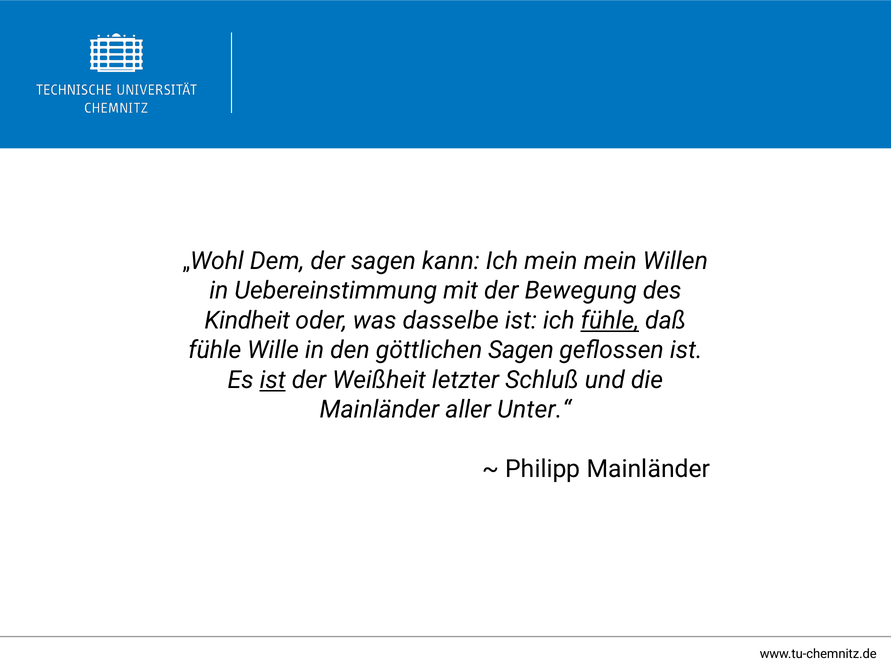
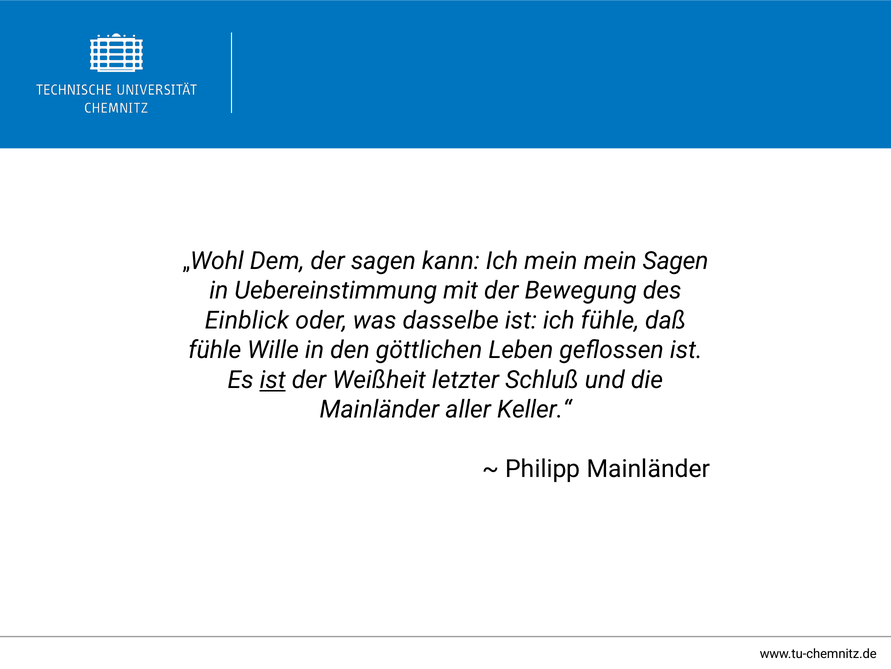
mein Willen: Willen -> Sagen
Kindheit: Kindheit -> Einblick
fühle at (610, 320) underline: present -> none
göttlichen Sagen: Sagen -> Leben
Unter.“: Unter.“ -> Keller.“
